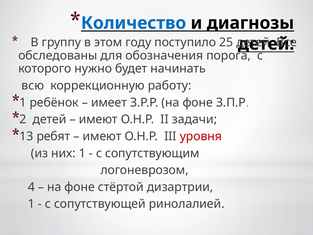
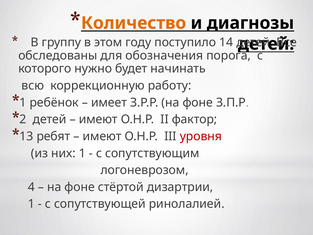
Количество colour: blue -> orange
25: 25 -> 14
задачи: задачи -> фактор
